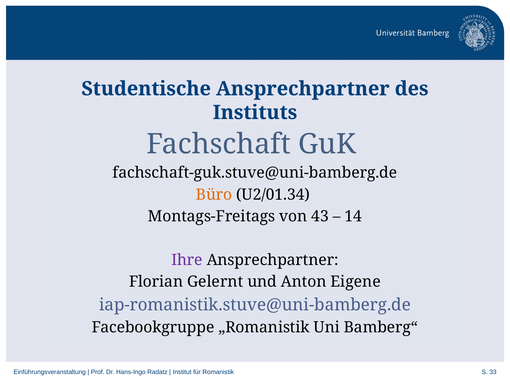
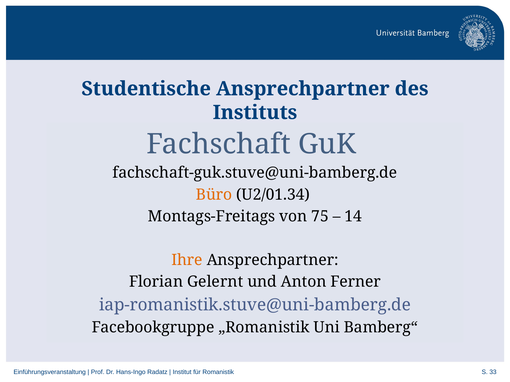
43: 43 -> 75
Ihre colour: purple -> orange
Eigene: Eigene -> Ferner
